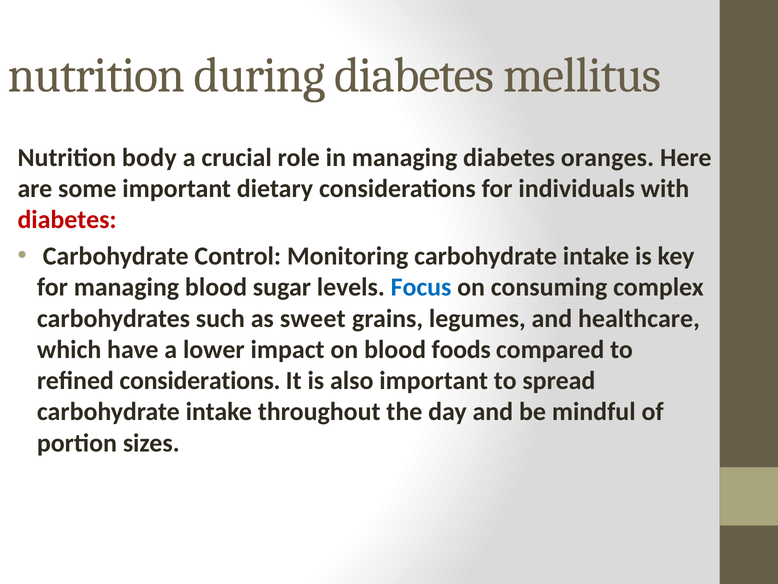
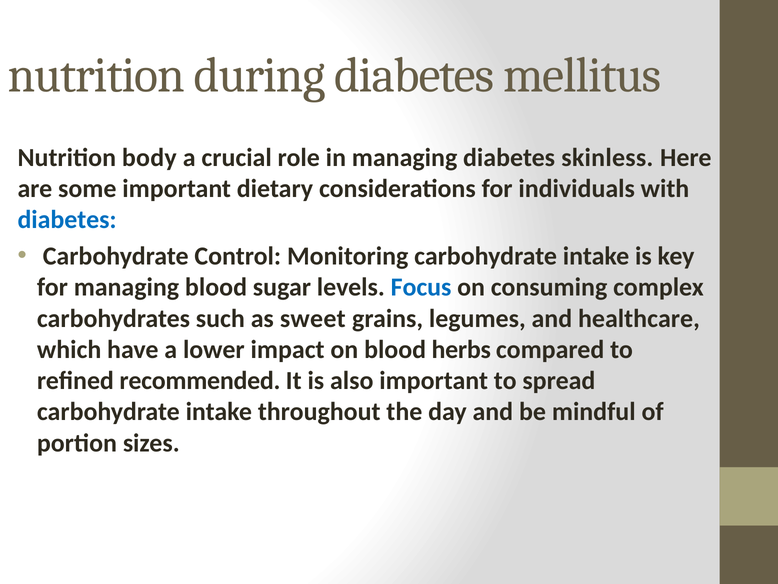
oranges: oranges -> skinless
diabetes at (67, 220) colour: red -> blue
foods: foods -> herbs
refined considerations: considerations -> recommended
